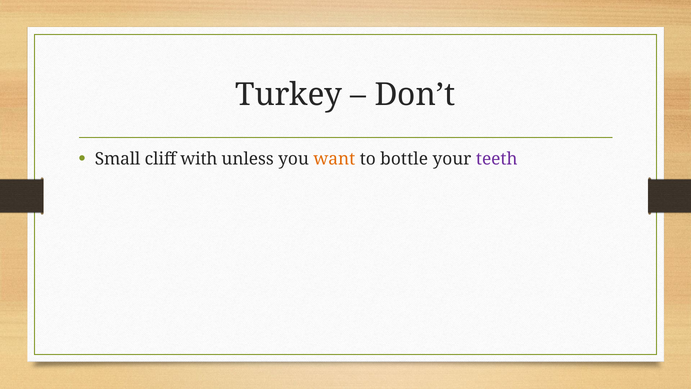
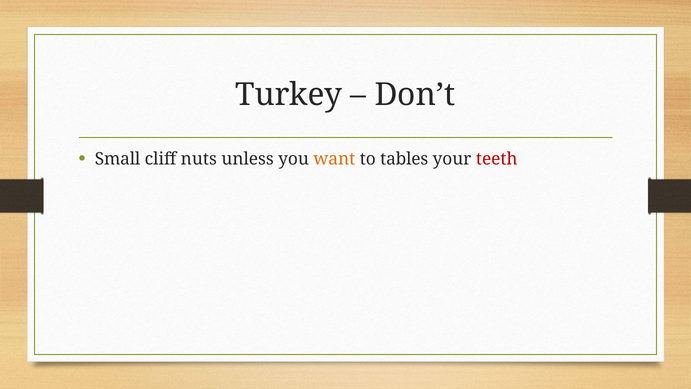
with: with -> nuts
bottle: bottle -> tables
teeth colour: purple -> red
